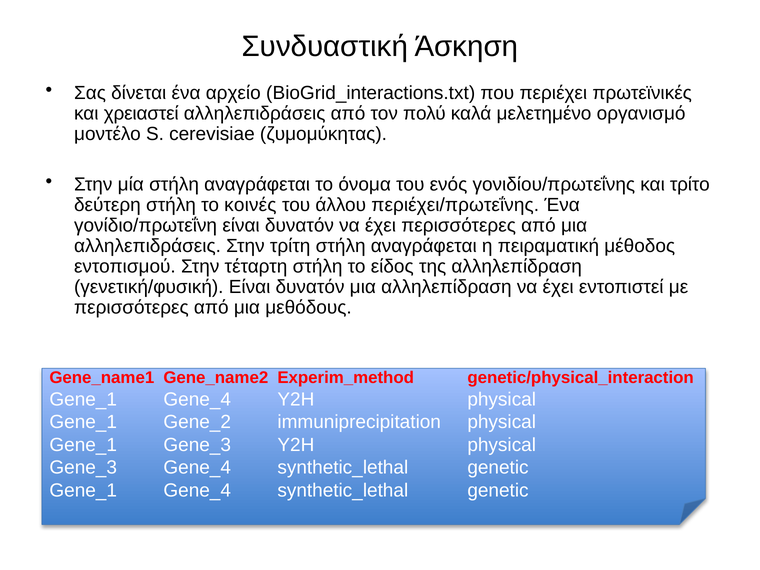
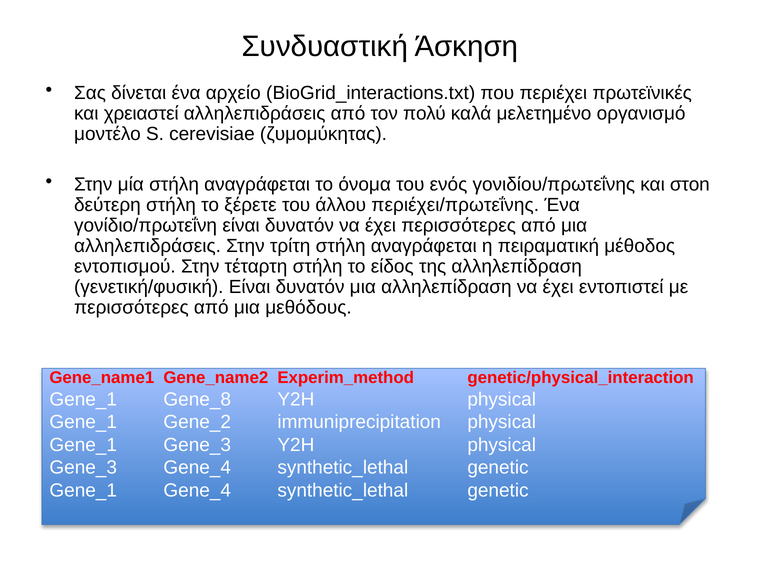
τρίτο: τρίτο -> στοn
κοινές: κοινές -> ξέρετε
Gene_4 at (197, 399): Gene_4 -> Gene_8
